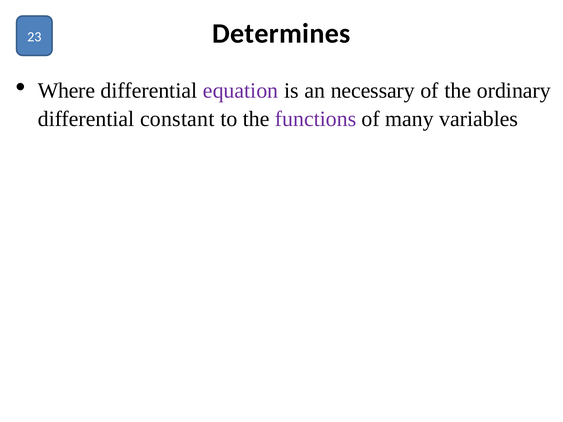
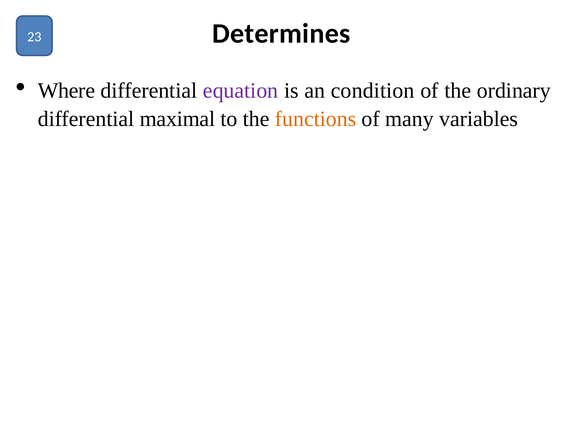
necessary: necessary -> condition
constant: constant -> maximal
functions colour: purple -> orange
